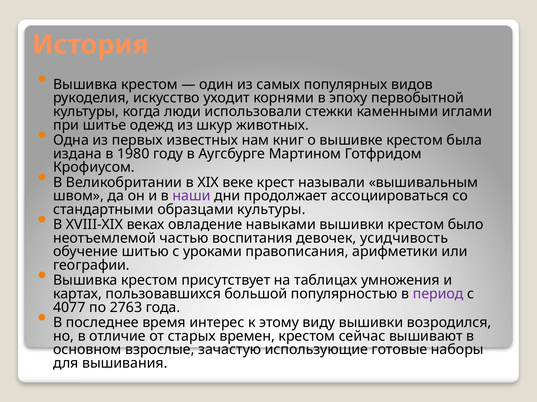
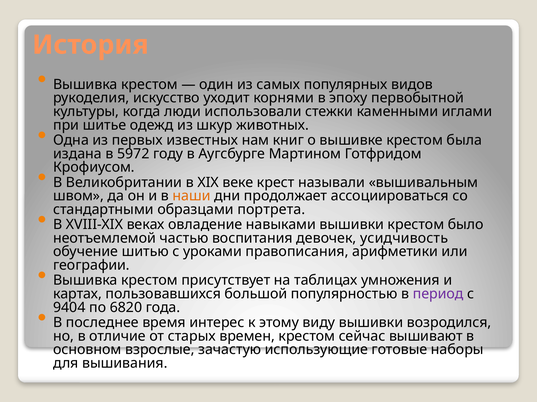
1980: 1980 -> 5972
наши colour: purple -> orange
образцами культуры: культуры -> портрета
4077: 4077 -> 9404
2763: 2763 -> 6820
